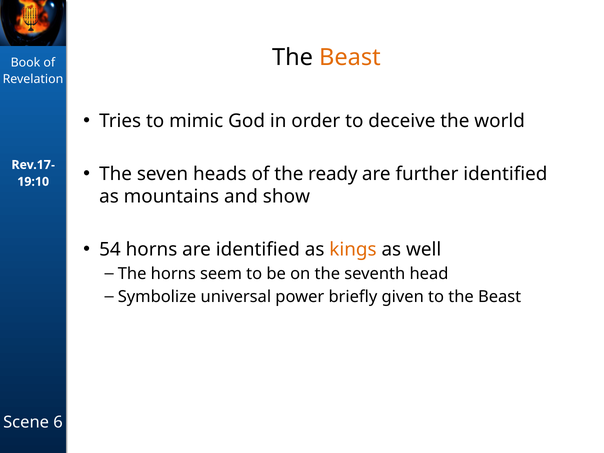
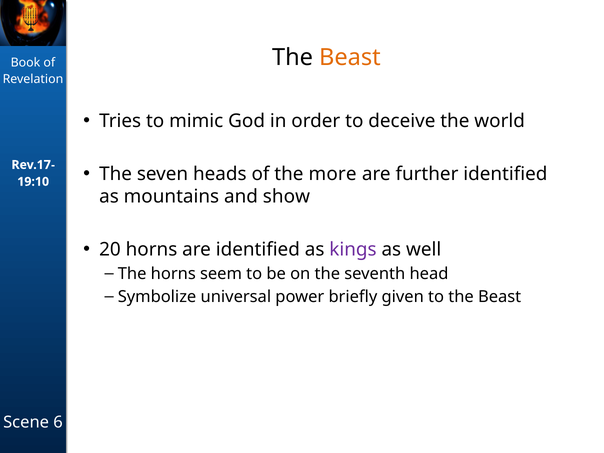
ready: ready -> more
54: 54 -> 20
kings colour: orange -> purple
